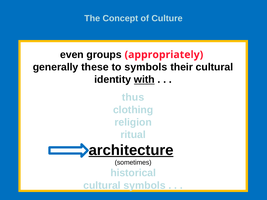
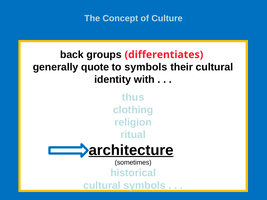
even: even -> back
appropriately: appropriately -> differentiates
these: these -> quote
with underline: present -> none
